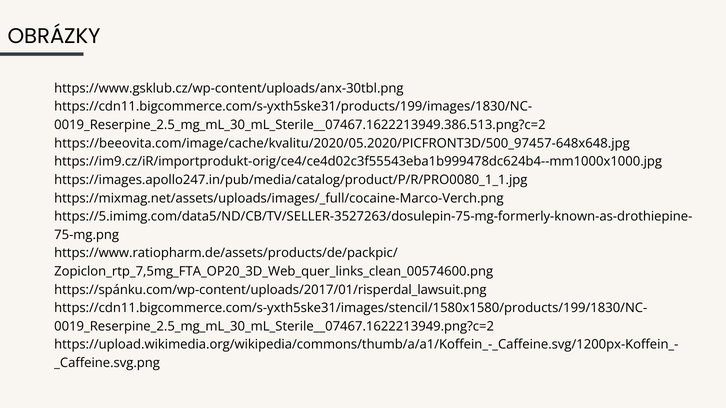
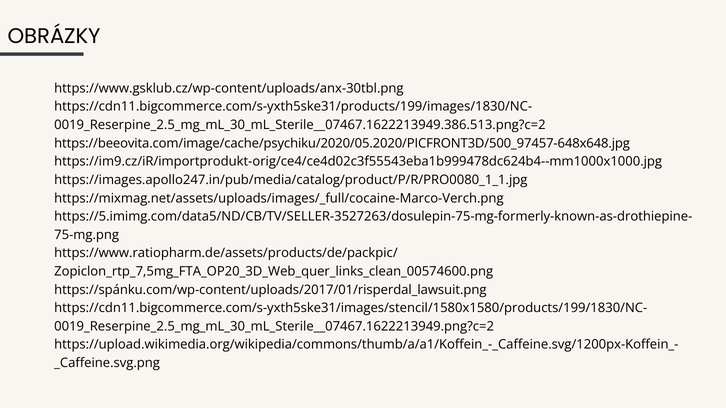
https://beeovita.com/image/cache/kvalitu/2020/05.2020/PICFRONT3D/500_97457-648x648.jpg: https://beeovita.com/image/cache/kvalitu/2020/05.2020/PICFRONT3D/500_97457-648x648.jpg -> https://beeovita.com/image/cache/psychiku/2020/05.2020/PICFRONT3D/500_97457-648x648.jpg
